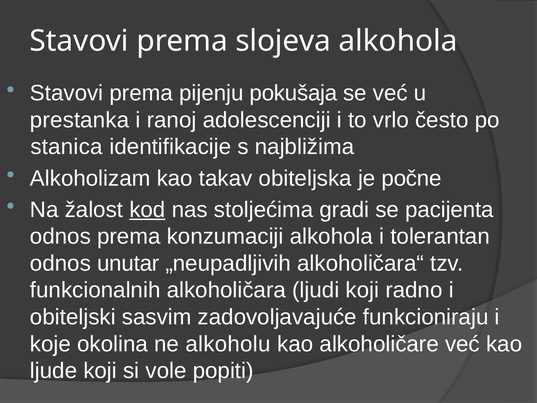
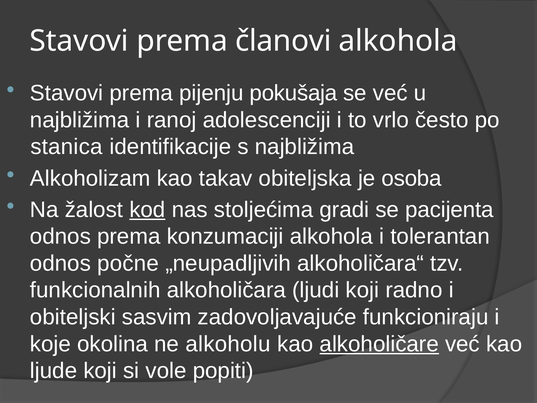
slojeva: slojeva -> članovi
prestanka at (80, 120): prestanka -> najbližima
počne: počne -> osoba
unutar: unutar -> počne
alkoholičare underline: none -> present
